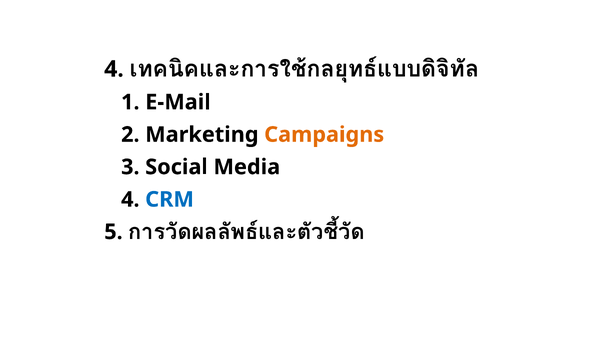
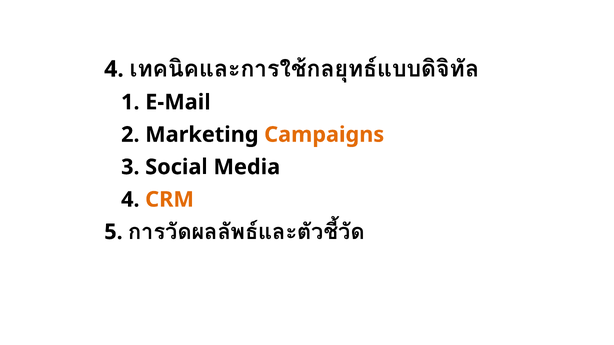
CRM colour: blue -> orange
